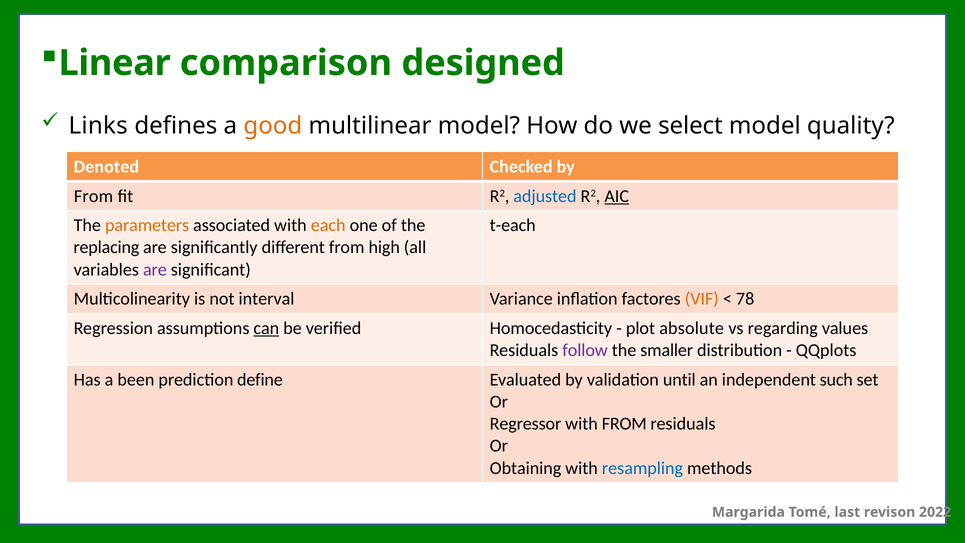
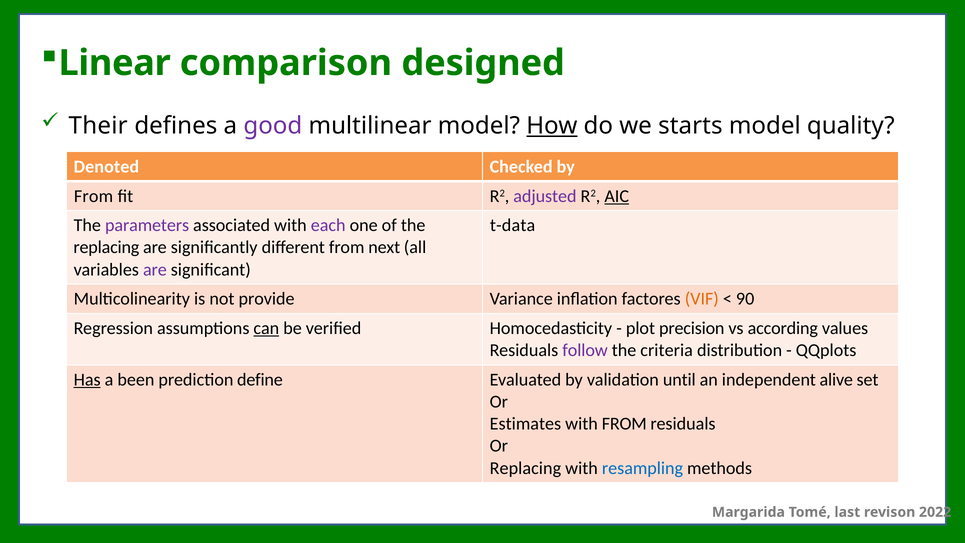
Links: Links -> Their
good colour: orange -> purple
How underline: none -> present
select: select -> starts
adjusted colour: blue -> purple
parameters colour: orange -> purple
each colour: orange -> purple
t-each: t-each -> t-data
high: high -> next
interval: interval -> provide
78: 78 -> 90
absolute: absolute -> precision
regarding: regarding -> according
smaller: smaller -> criteria
Has underline: none -> present
such: such -> alive
Regressor: Regressor -> Estimates
Obtaining at (525, 468): Obtaining -> Replacing
